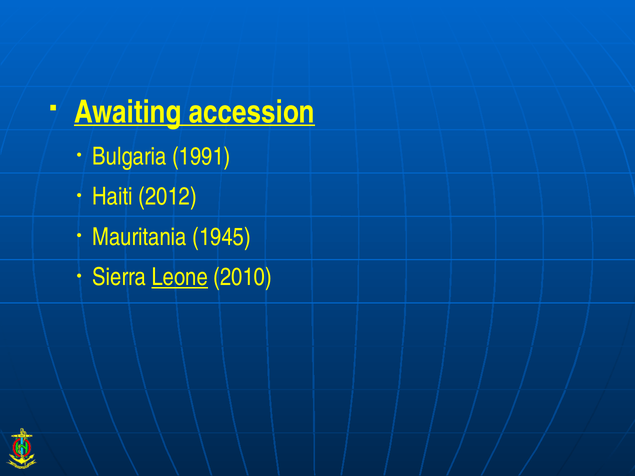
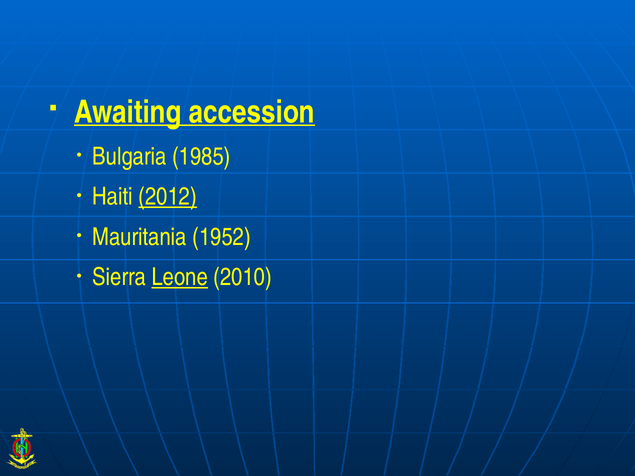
1991: 1991 -> 1985
2012 underline: none -> present
1945: 1945 -> 1952
